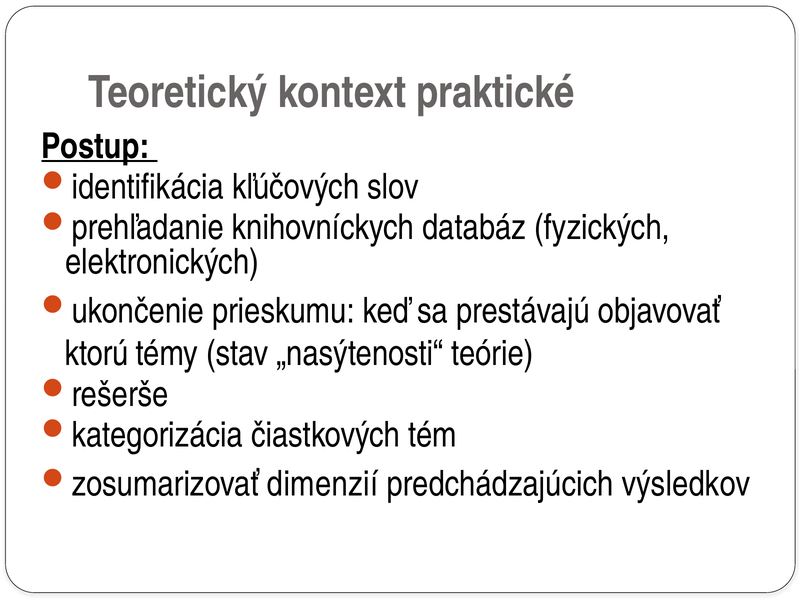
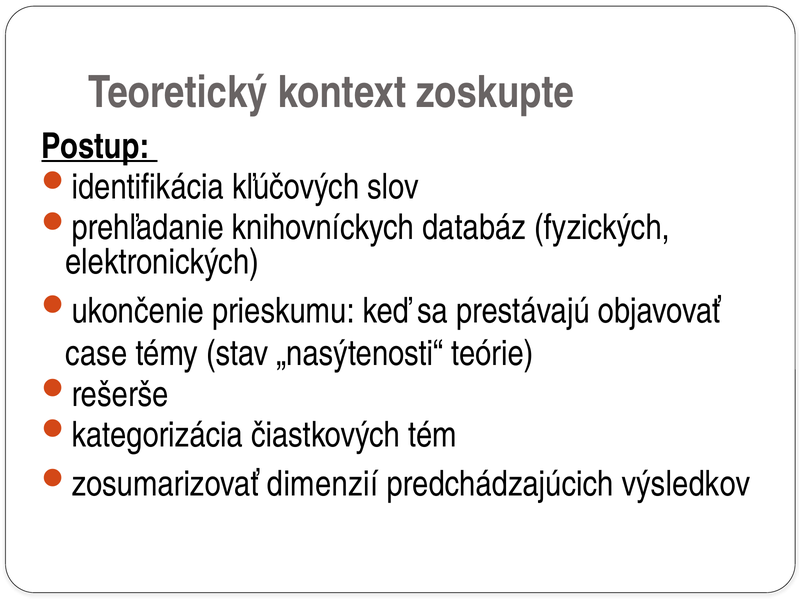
praktické: praktické -> zoskupte
ktorú: ktorú -> case
